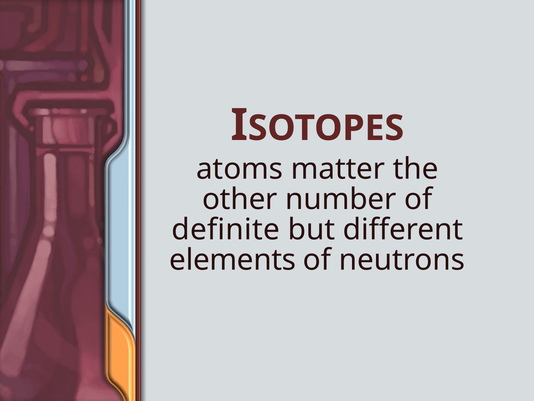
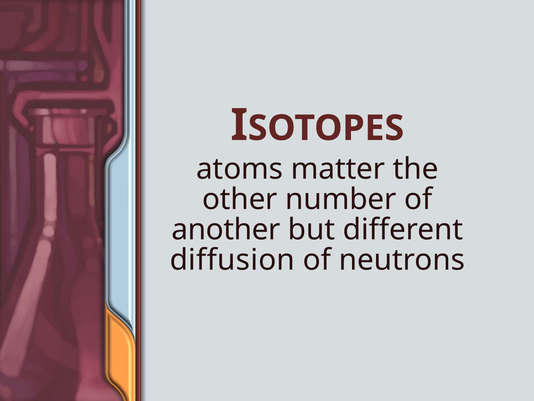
definite: definite -> another
elements: elements -> diffusion
